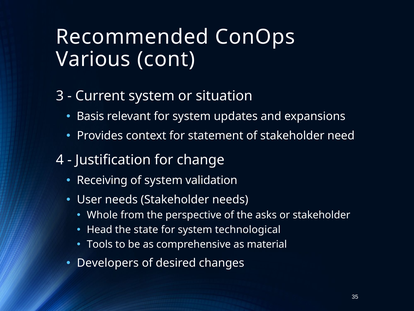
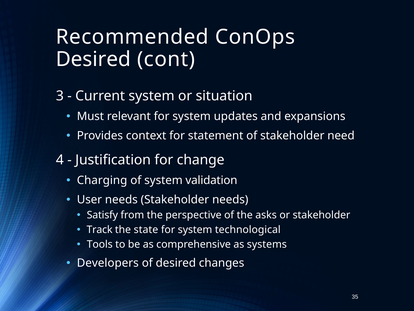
Various at (93, 59): Various -> Desired
Basis: Basis -> Must
Receiving: Receiving -> Charging
Whole: Whole -> Satisfy
Head: Head -> Track
material: material -> systems
